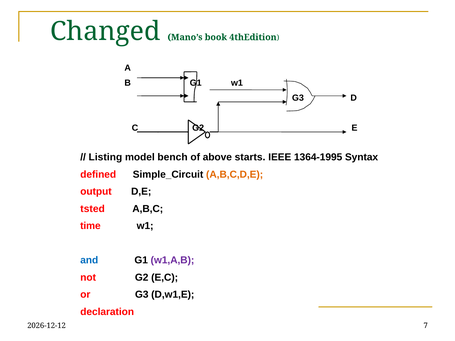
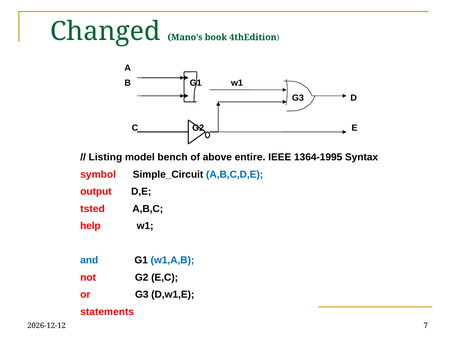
starts: starts -> entire
defined: defined -> symbol
A,B,C,D,E colour: orange -> blue
time: time -> help
w1,A,B colour: purple -> blue
declaration: declaration -> statements
